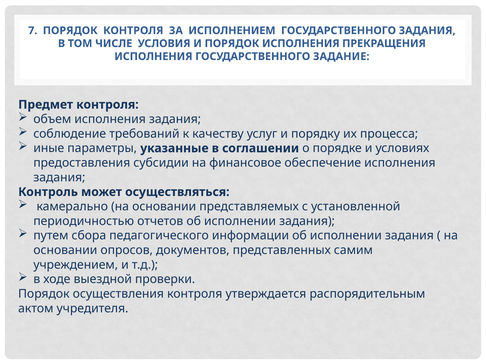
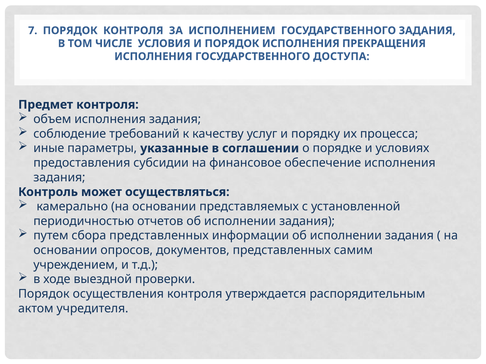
ЗАДАНИЕ: ЗАДАНИЕ -> ДОСТУПА
сбора педагогического: педагогического -> представленных
